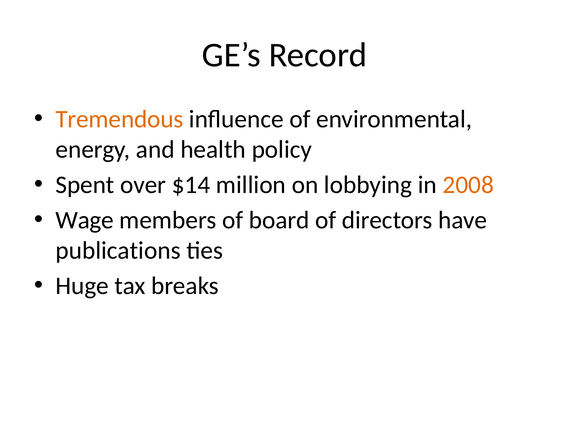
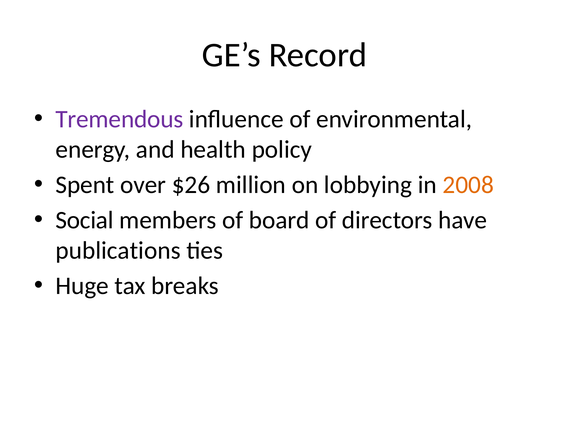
Tremendous colour: orange -> purple
$14: $14 -> $26
Wage: Wage -> Social
